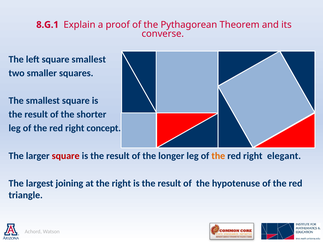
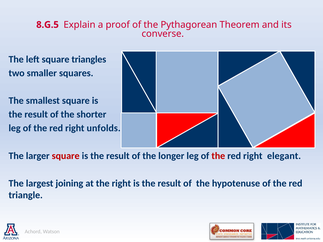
8.G.1: 8.G.1 -> 8.G.5
square smallest: smallest -> triangles
concept: concept -> unfolds
the at (218, 156) colour: orange -> red
